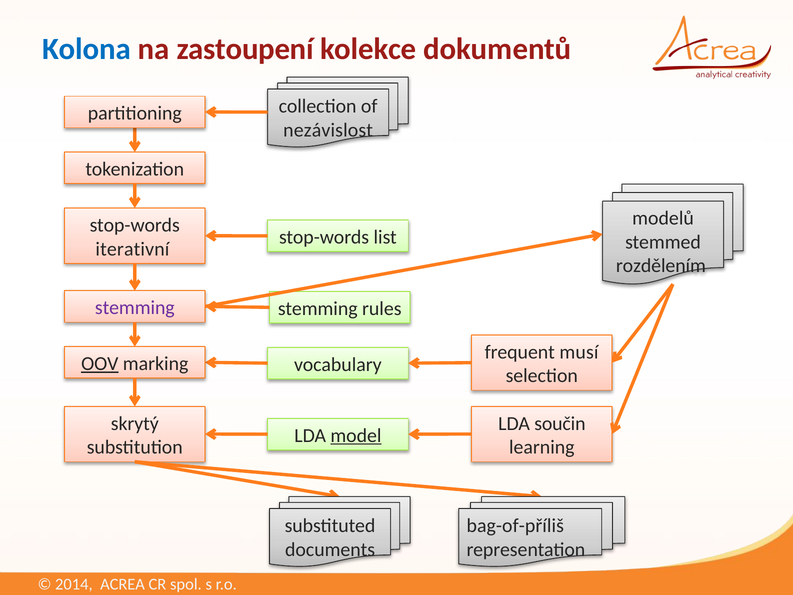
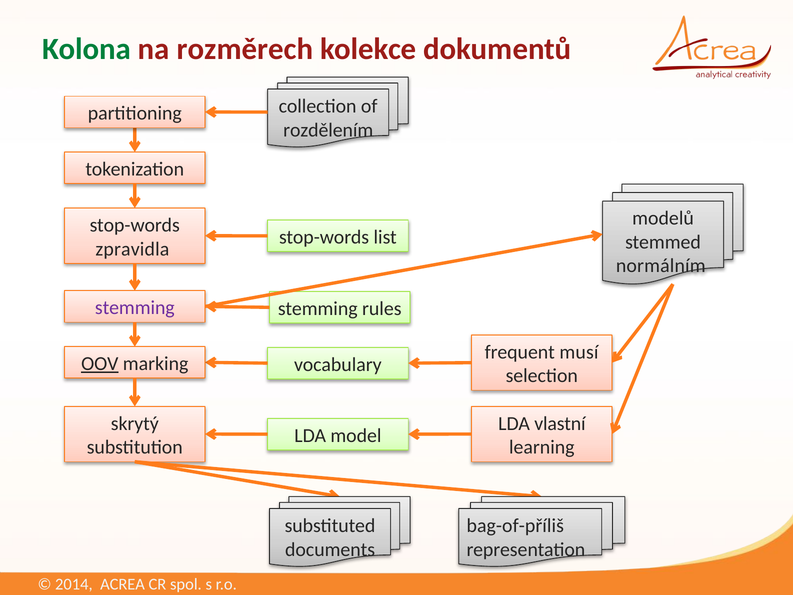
Kolona colour: blue -> green
zastoupení: zastoupení -> rozměrech
nezávislost: nezávislost -> rozdělením
iterativní: iterativní -> zpravidla
rozdělením: rozdělením -> normálním
součin: součin -> vlastní
model underline: present -> none
